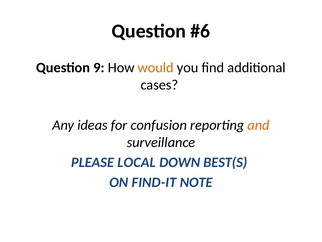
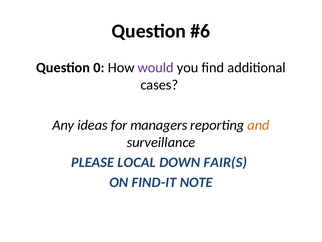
9: 9 -> 0
would colour: orange -> purple
confusion: confusion -> managers
BEST(S: BEST(S -> FAIR(S
